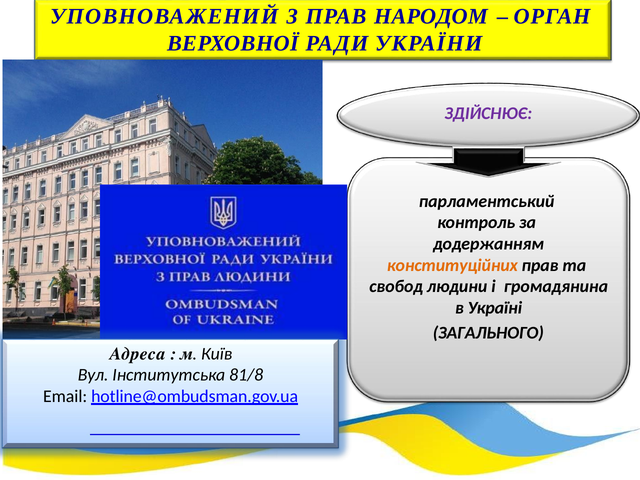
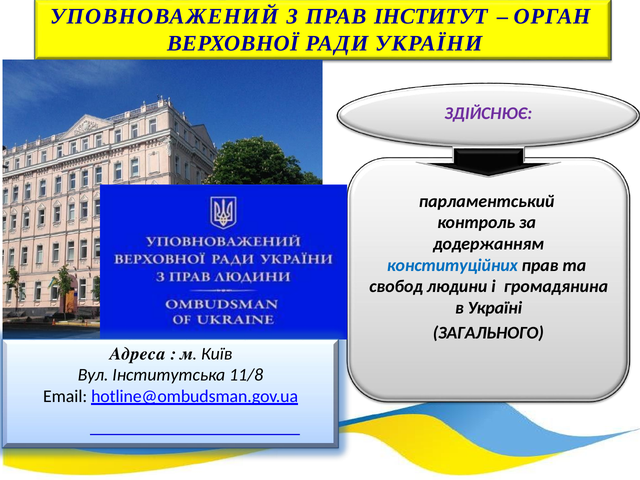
НАРОДОМ: НАРОДОМ -> ІНСТИТУТ
конституційних colour: orange -> blue
81/8: 81/8 -> 11/8
